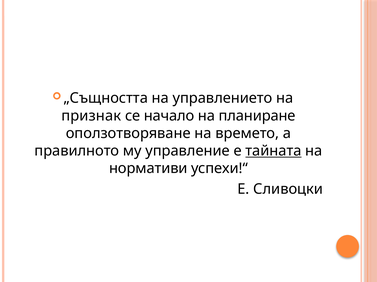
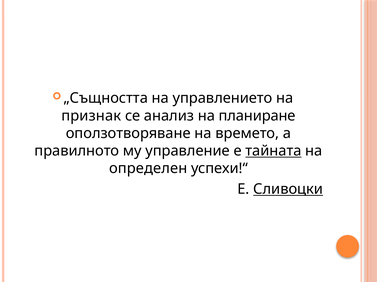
начало: начало -> анализ
нормативи: нормативи -> определен
Сливоцки underline: none -> present
